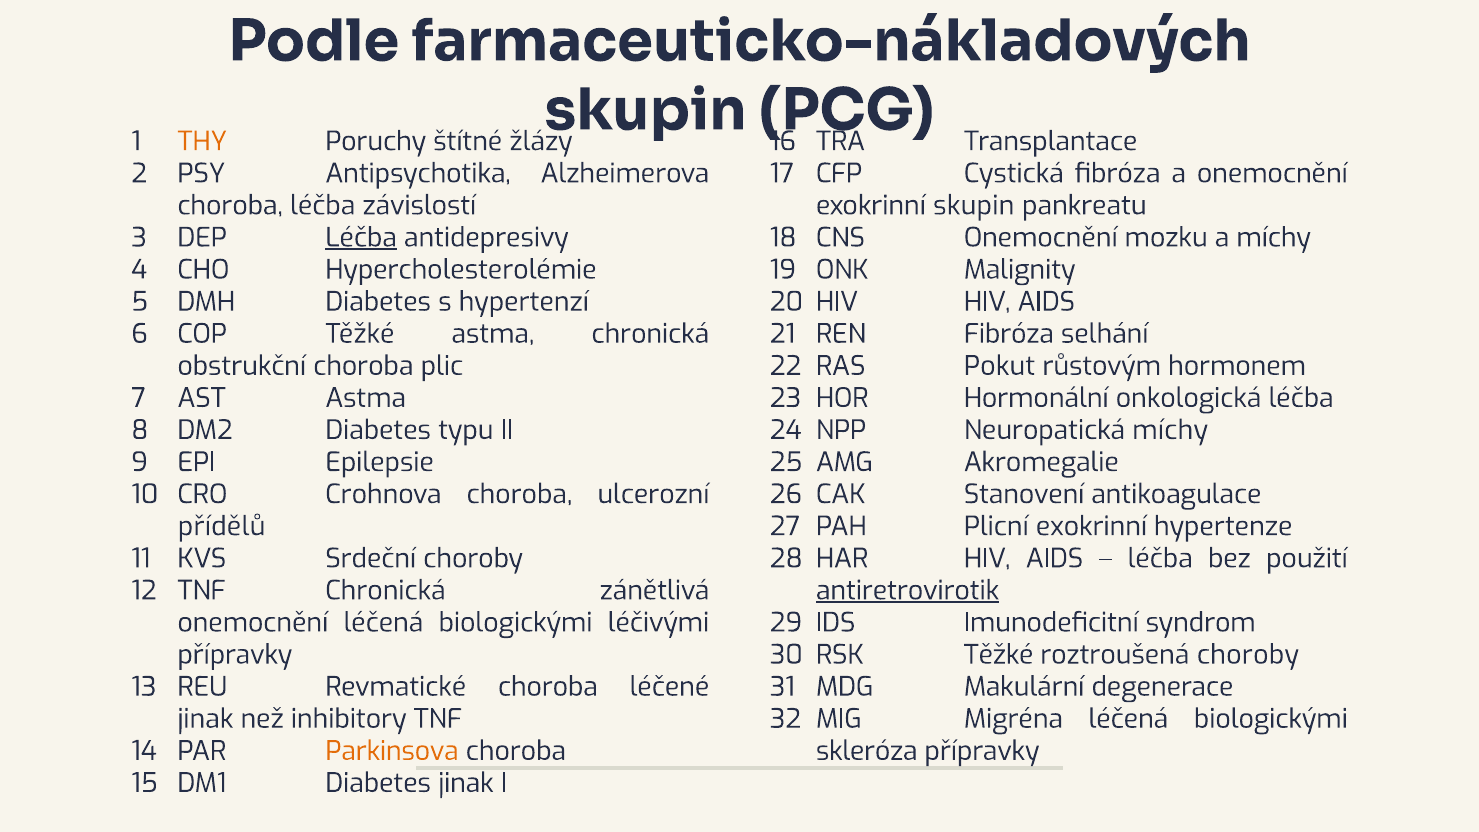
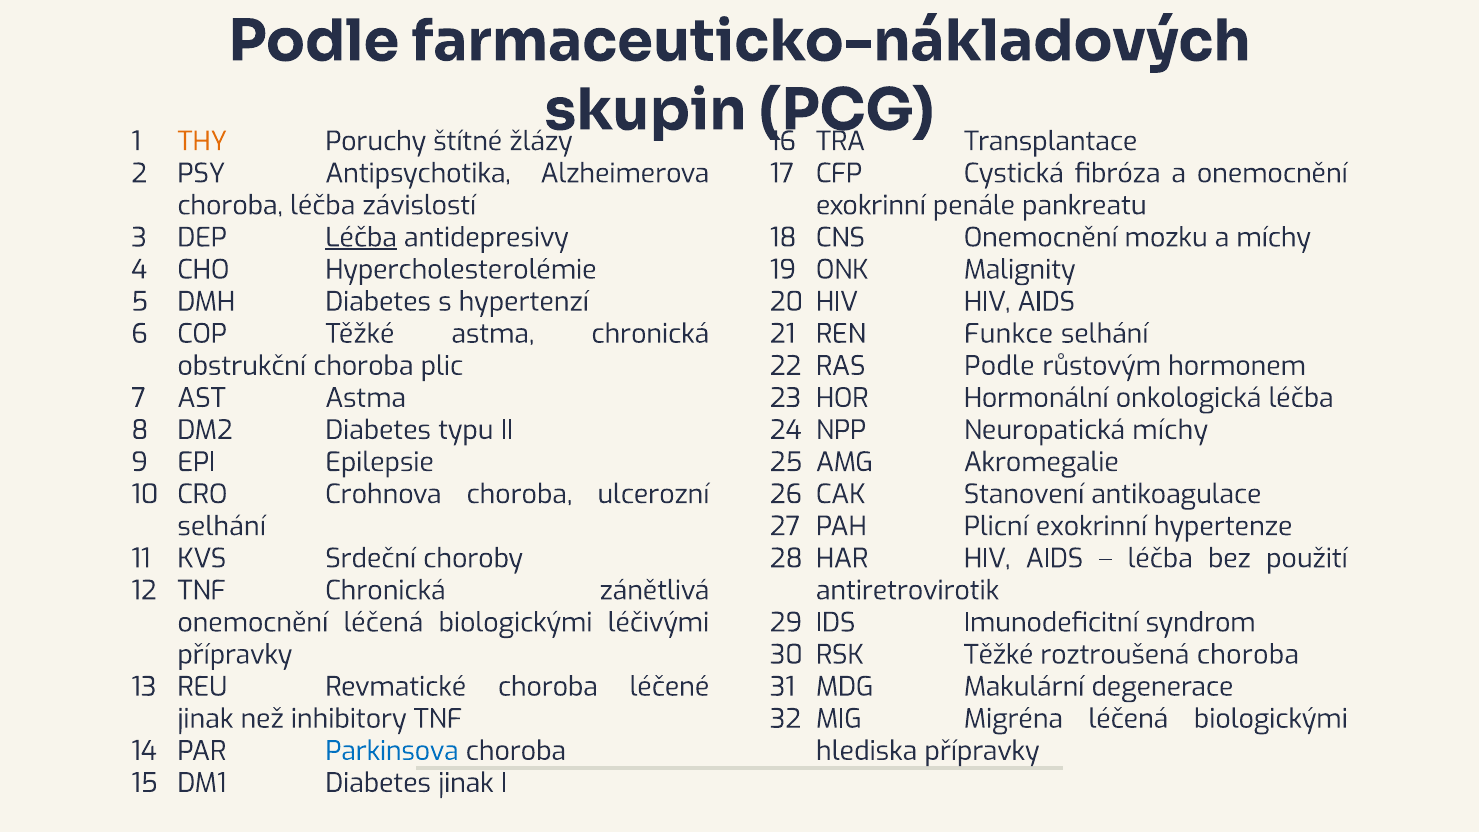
exokrinní skupin: skupin -> penále
REN Fibróza: Fibróza -> Funkce
RAS Pokut: Pokut -> Podle
přídělů at (222, 526): přídělů -> selhání
antiretrovirotik underline: present -> none
roztroušená choroby: choroby -> choroba
Parkinsova colour: orange -> blue
skleróza: skleróza -> hlediska
